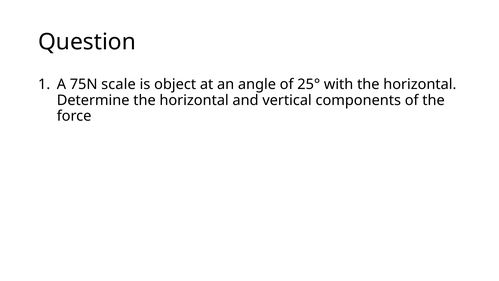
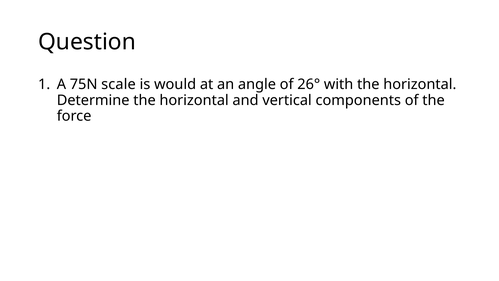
object: object -> would
25°: 25° -> 26°
